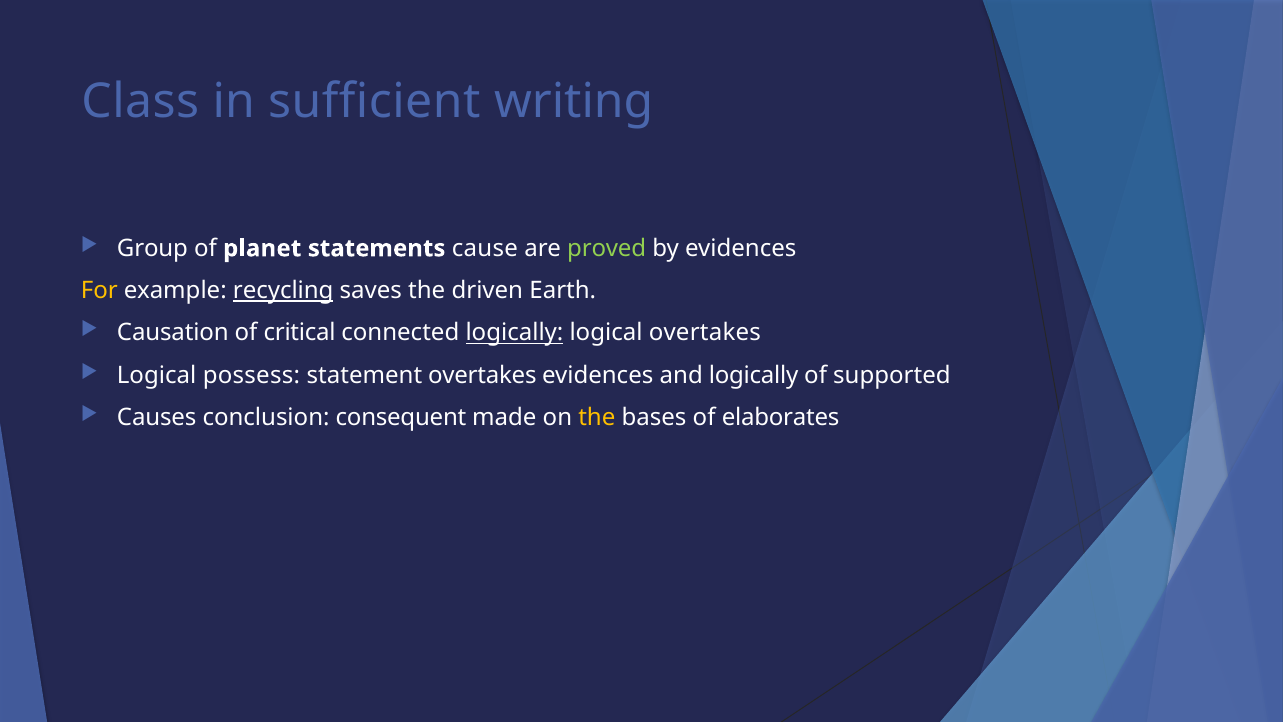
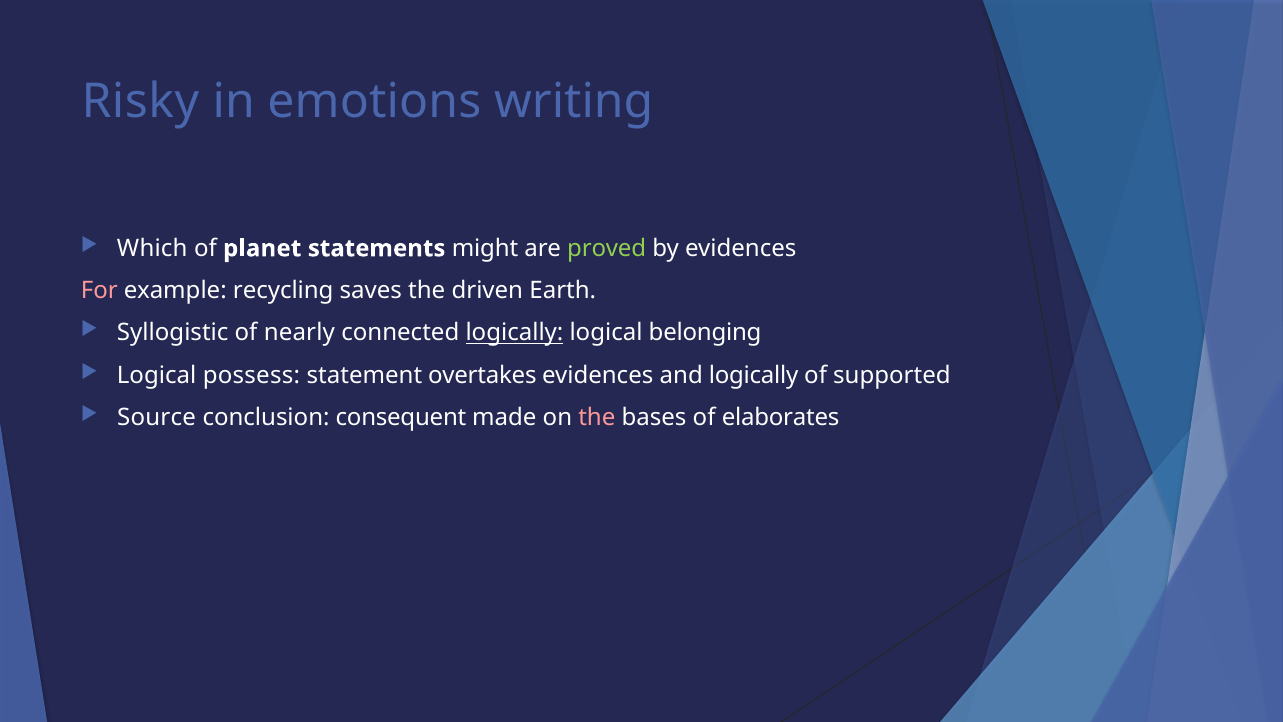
Class: Class -> Risky
sufficient: sufficient -> emotions
Group: Group -> Which
cause: cause -> might
For colour: yellow -> pink
recycling underline: present -> none
Causation: Causation -> Syllogistic
critical: critical -> nearly
logical overtakes: overtakes -> belonging
Causes: Causes -> Source
the at (597, 417) colour: yellow -> pink
